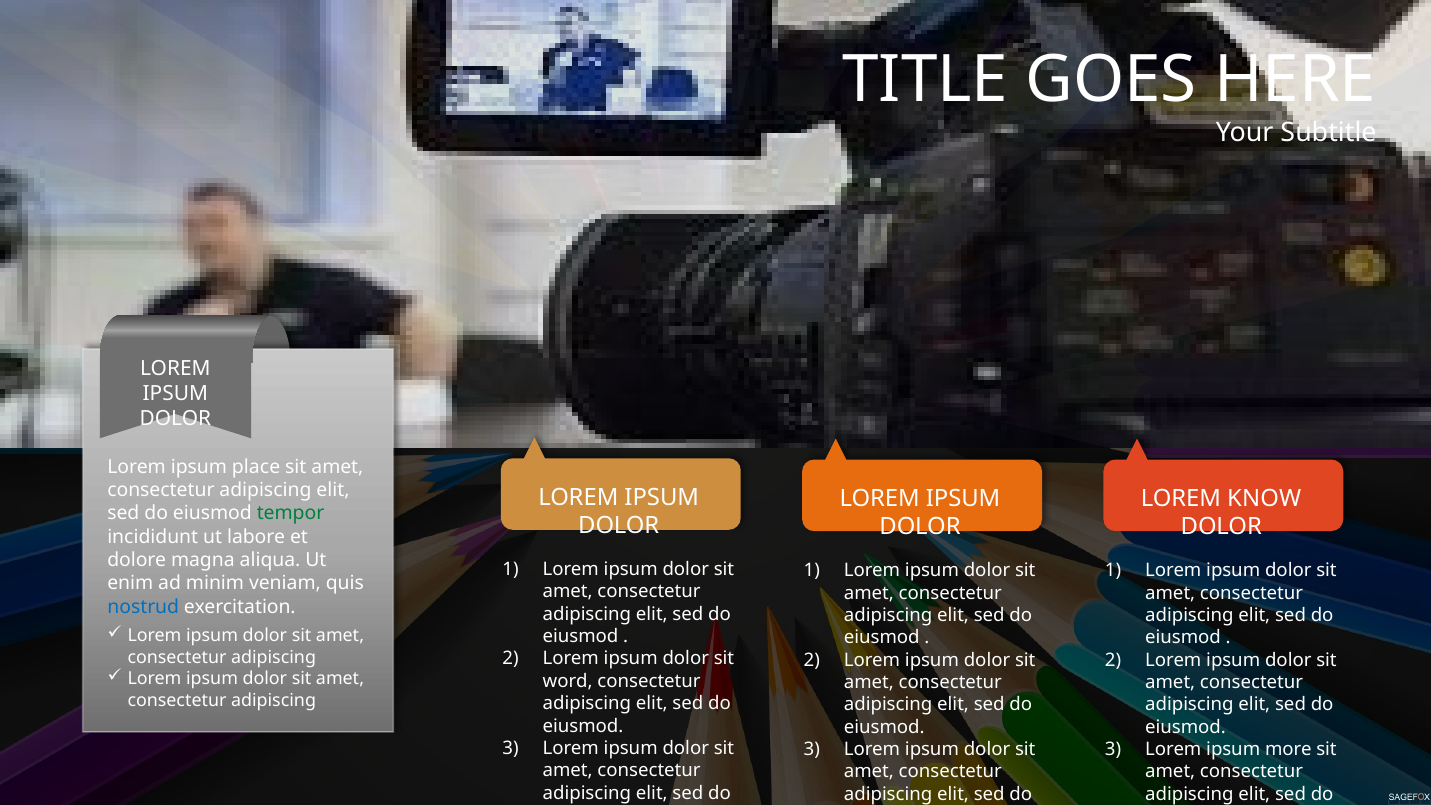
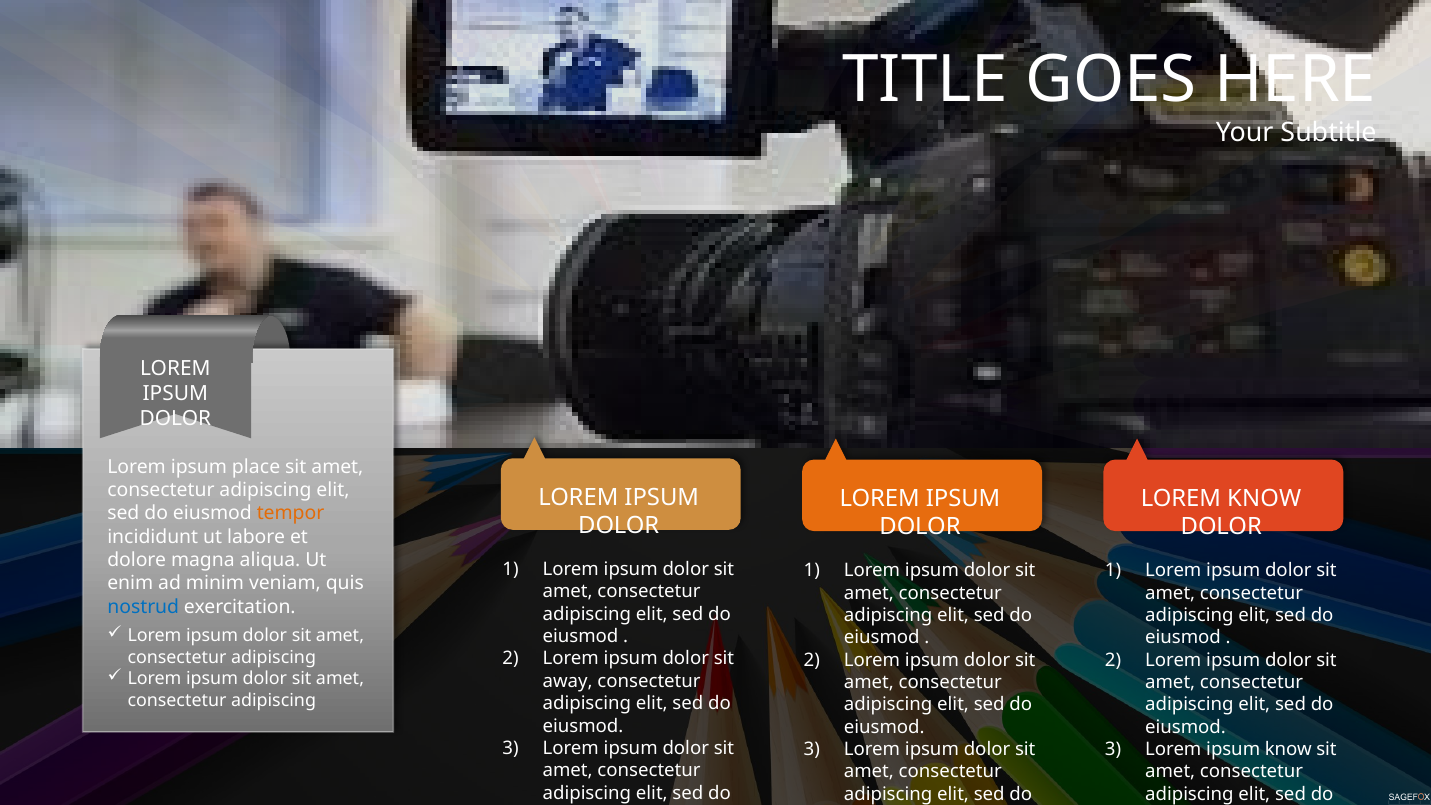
tempor colour: green -> orange
word: word -> away
ipsum more: more -> know
